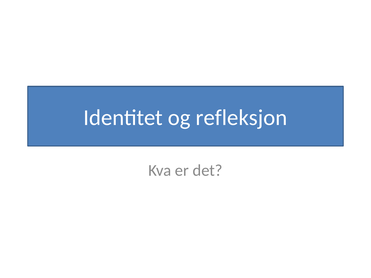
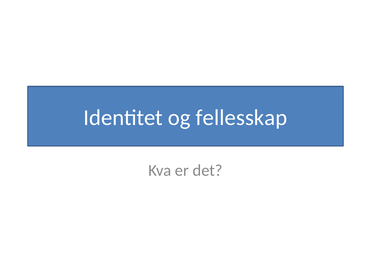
refleksjon: refleksjon -> fellesskap
